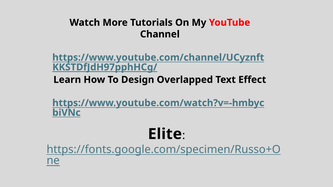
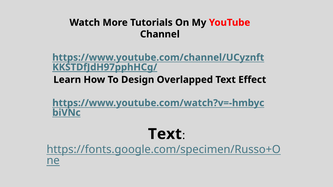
Elite at (165, 134): Elite -> Text
